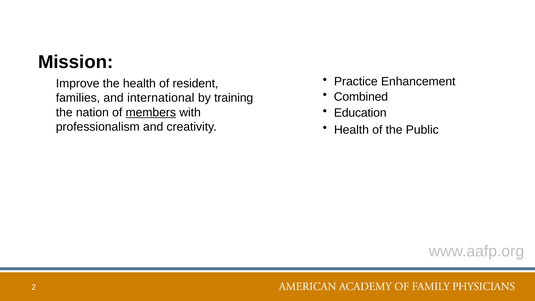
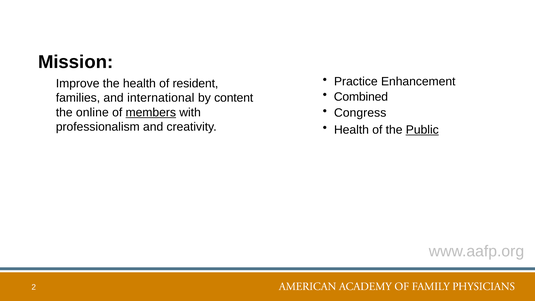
training: training -> content
Education: Education -> Congress
nation: nation -> online
Public underline: none -> present
